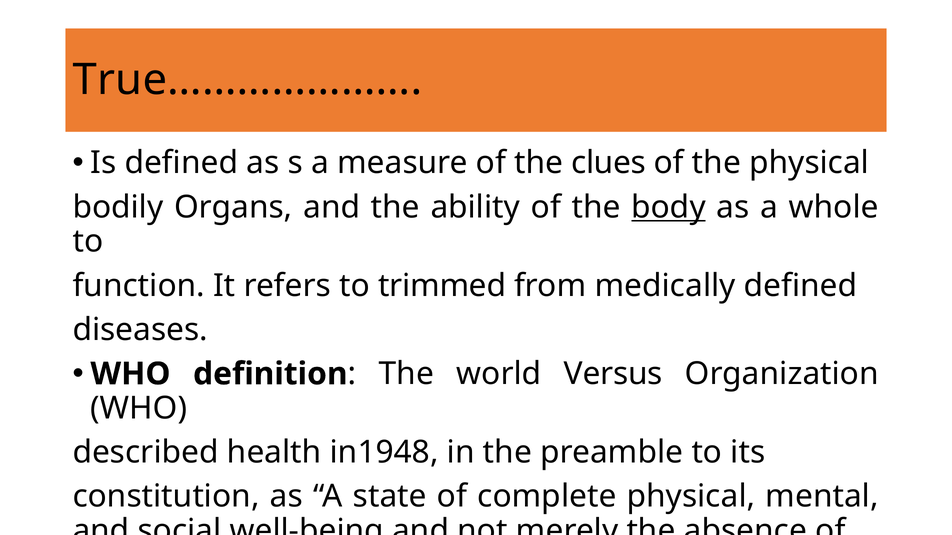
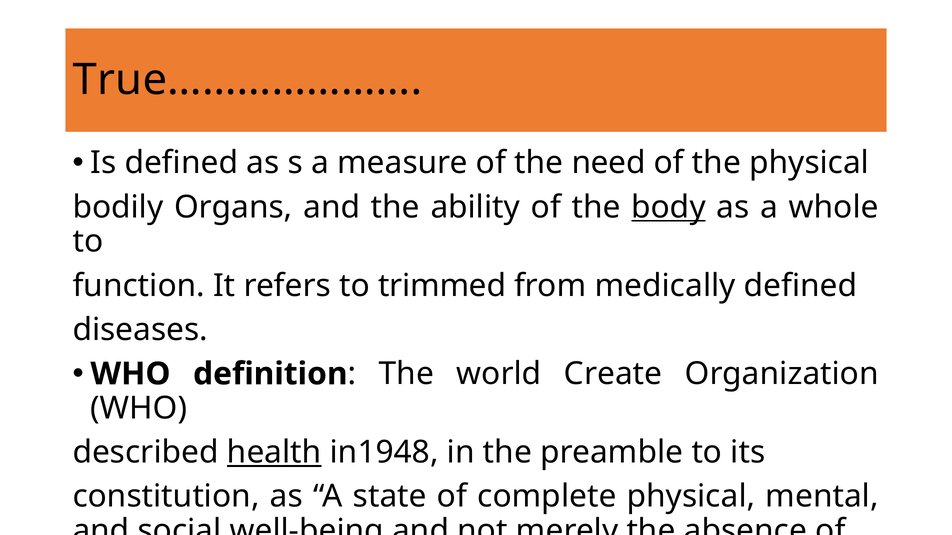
clues: clues -> need
Versus: Versus -> Create
health underline: none -> present
